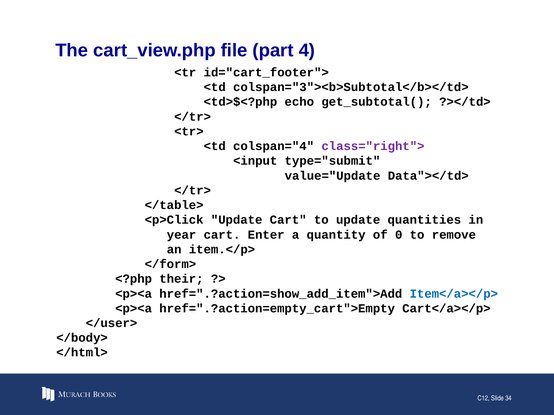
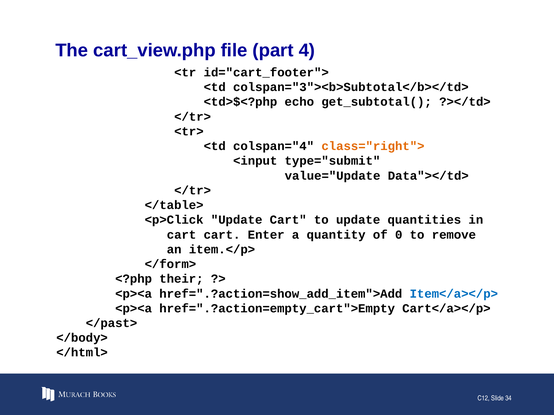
class="right"> colour: purple -> orange
year at (182, 235): year -> cart
</user>: </user> -> </past>
